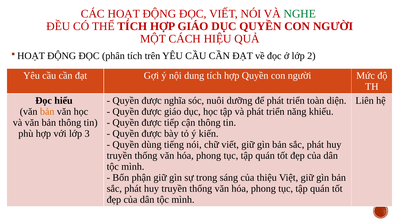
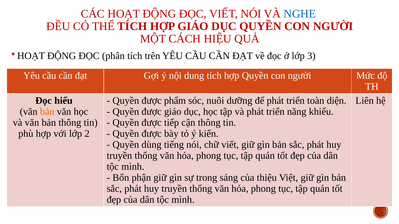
NGHE colour: green -> blue
2: 2 -> 3
nghĩa: nghĩa -> phẩm
3: 3 -> 2
